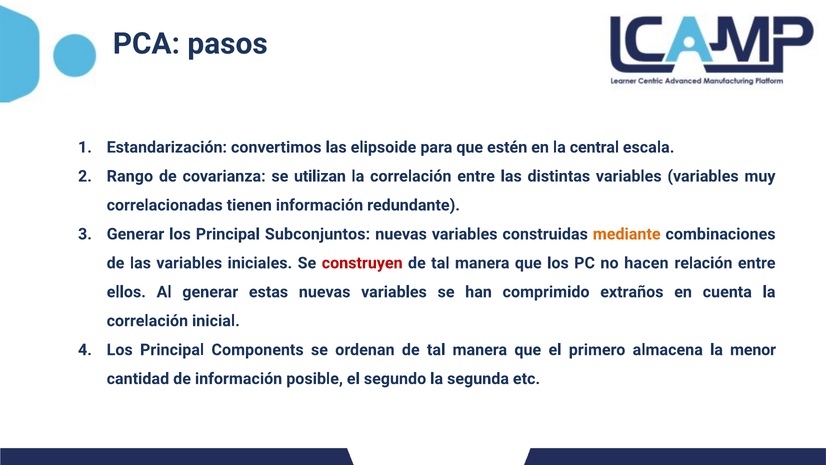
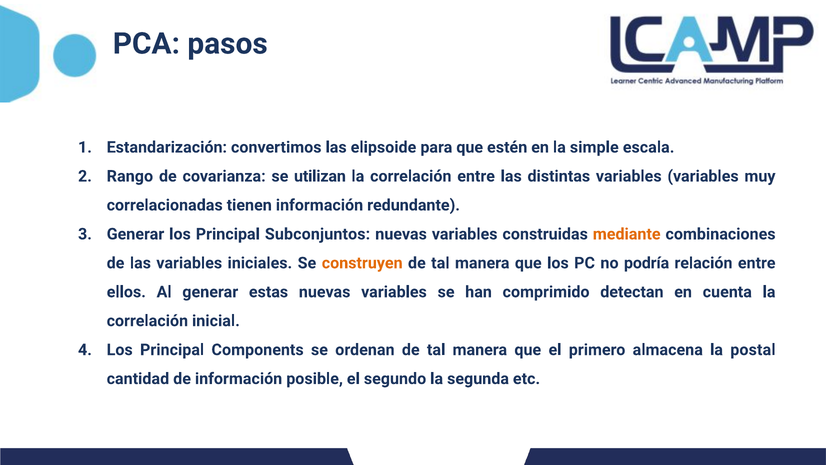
central: central -> simple
construyen colour: red -> orange
hacen: hacen -> podría
extraños: extraños -> detectan
menor: menor -> postal
